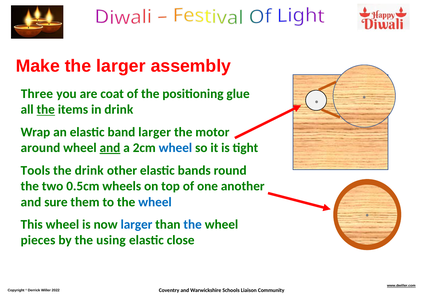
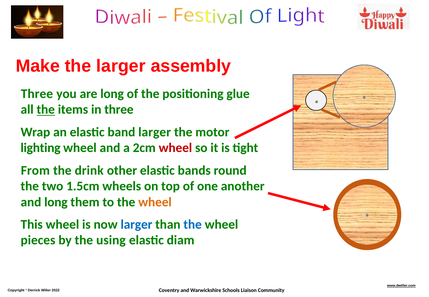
are coat: coat -> long
in drink: drink -> three
around: around -> lighting
and at (110, 148) underline: present -> none
wheel at (175, 148) colour: blue -> red
Tools: Tools -> From
0.5cm: 0.5cm -> 1.5cm
and sure: sure -> long
wheel at (155, 202) colour: blue -> orange
close: close -> diam
